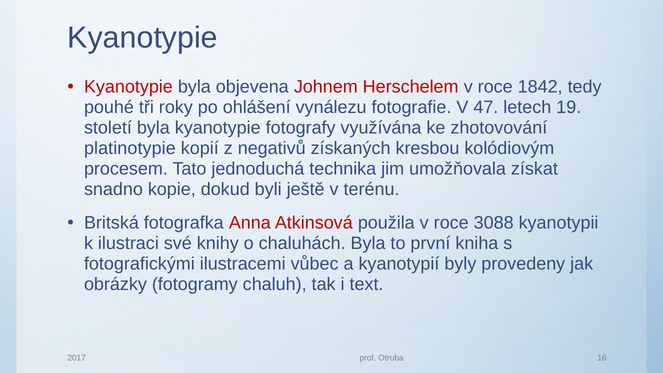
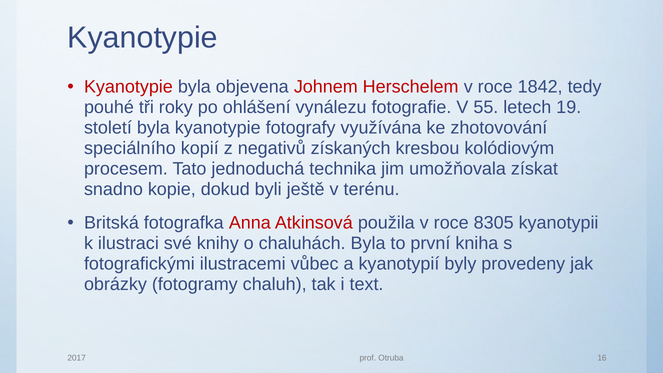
47: 47 -> 55
platinotypie: platinotypie -> speciálního
3088: 3088 -> 8305
